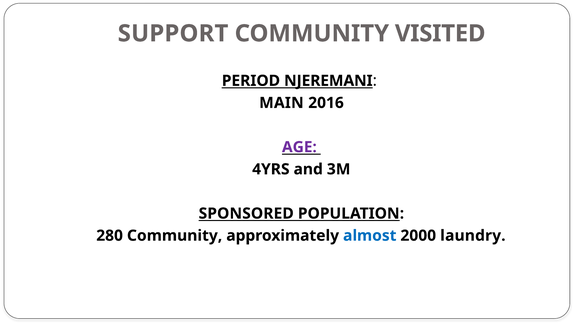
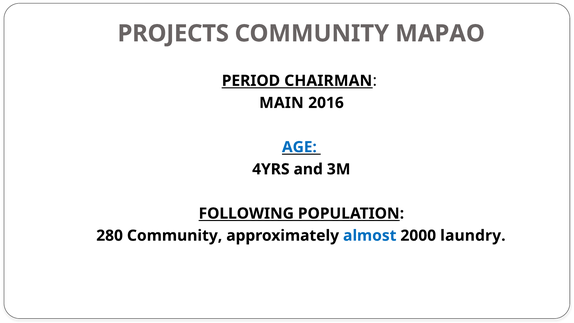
SUPPORT: SUPPORT -> PROJECTS
VISITED: VISITED -> MAPAO
NJEREMANI: NJEREMANI -> CHAIRMAN
AGE colour: purple -> blue
SPONSORED: SPONSORED -> FOLLOWING
